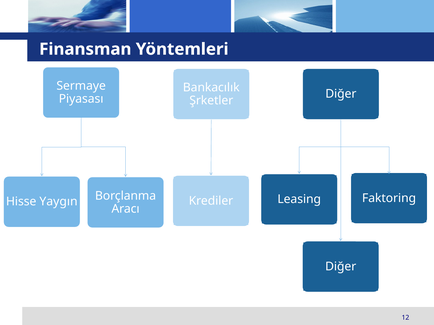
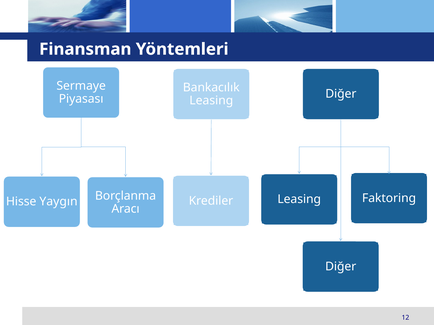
Şrketler at (211, 101): Şrketler -> Leasing
